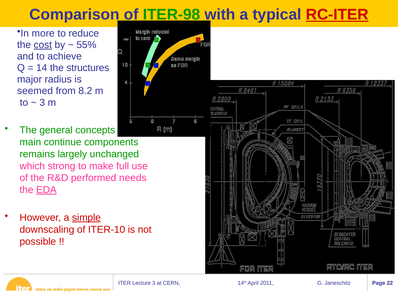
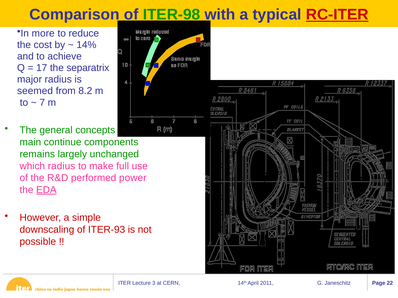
cost underline: present -> none
55%: 55% -> 14%
14: 14 -> 17
structures: structures -> separatrix
3 at (42, 103): 3 -> 7
which strong: strong -> radius
needs: needs -> power
simple underline: present -> none
ITER-10: ITER-10 -> ITER-93
